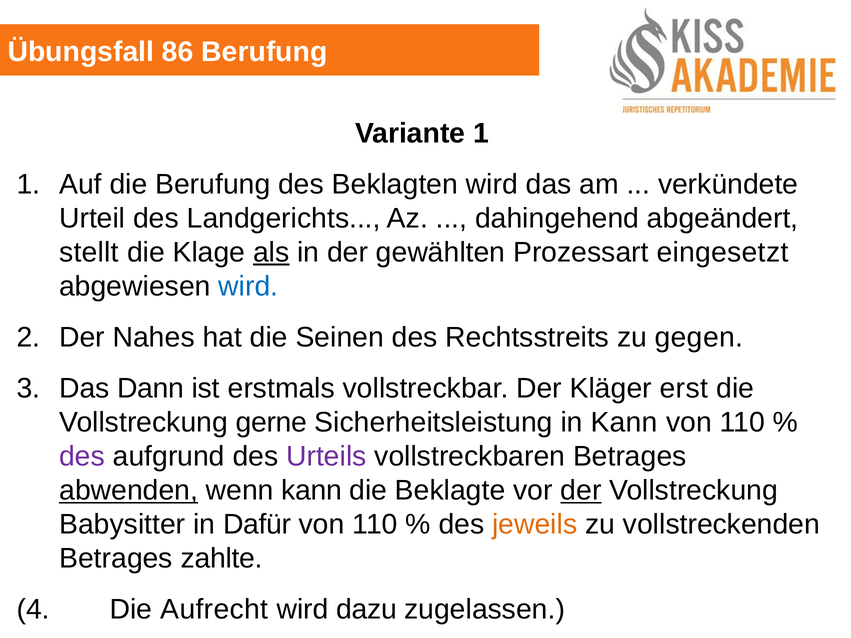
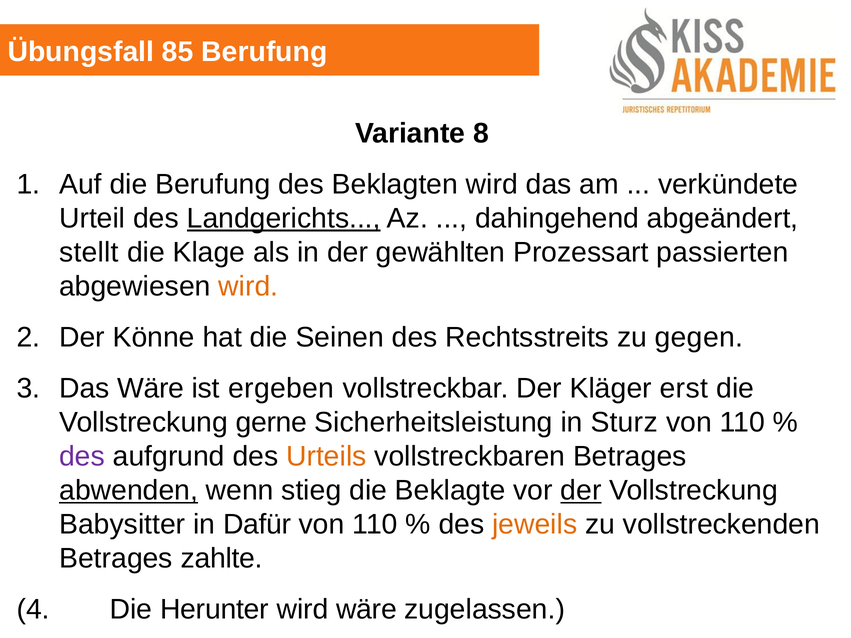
86: 86 -> 85
Variante 1: 1 -> 8
Landgerichts underline: none -> present
als underline: present -> none
eingesetzt: eingesetzt -> passierten
wird at (248, 286) colour: blue -> orange
Nahes: Nahes -> Könne
Das Dann: Dann -> Wäre
erstmals: erstmals -> ergeben
in Kann: Kann -> Sturz
Urteils colour: purple -> orange
wenn kann: kann -> stieg
Aufrecht: Aufrecht -> Herunter
wird dazu: dazu -> wäre
